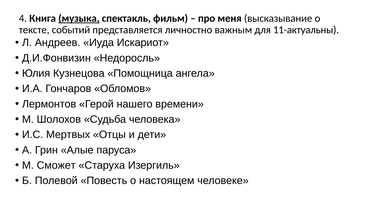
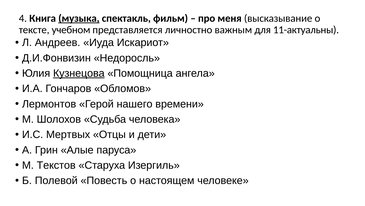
событий: событий -> учебном
Кузнецова underline: none -> present
Сможет: Сможет -> Текстов
